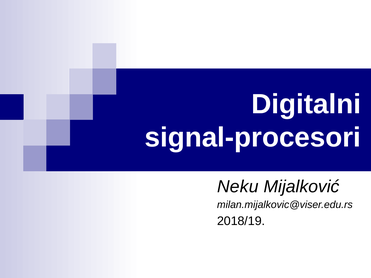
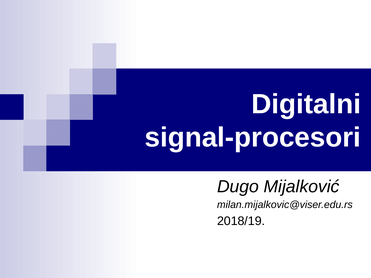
Neku: Neku -> Dugo
